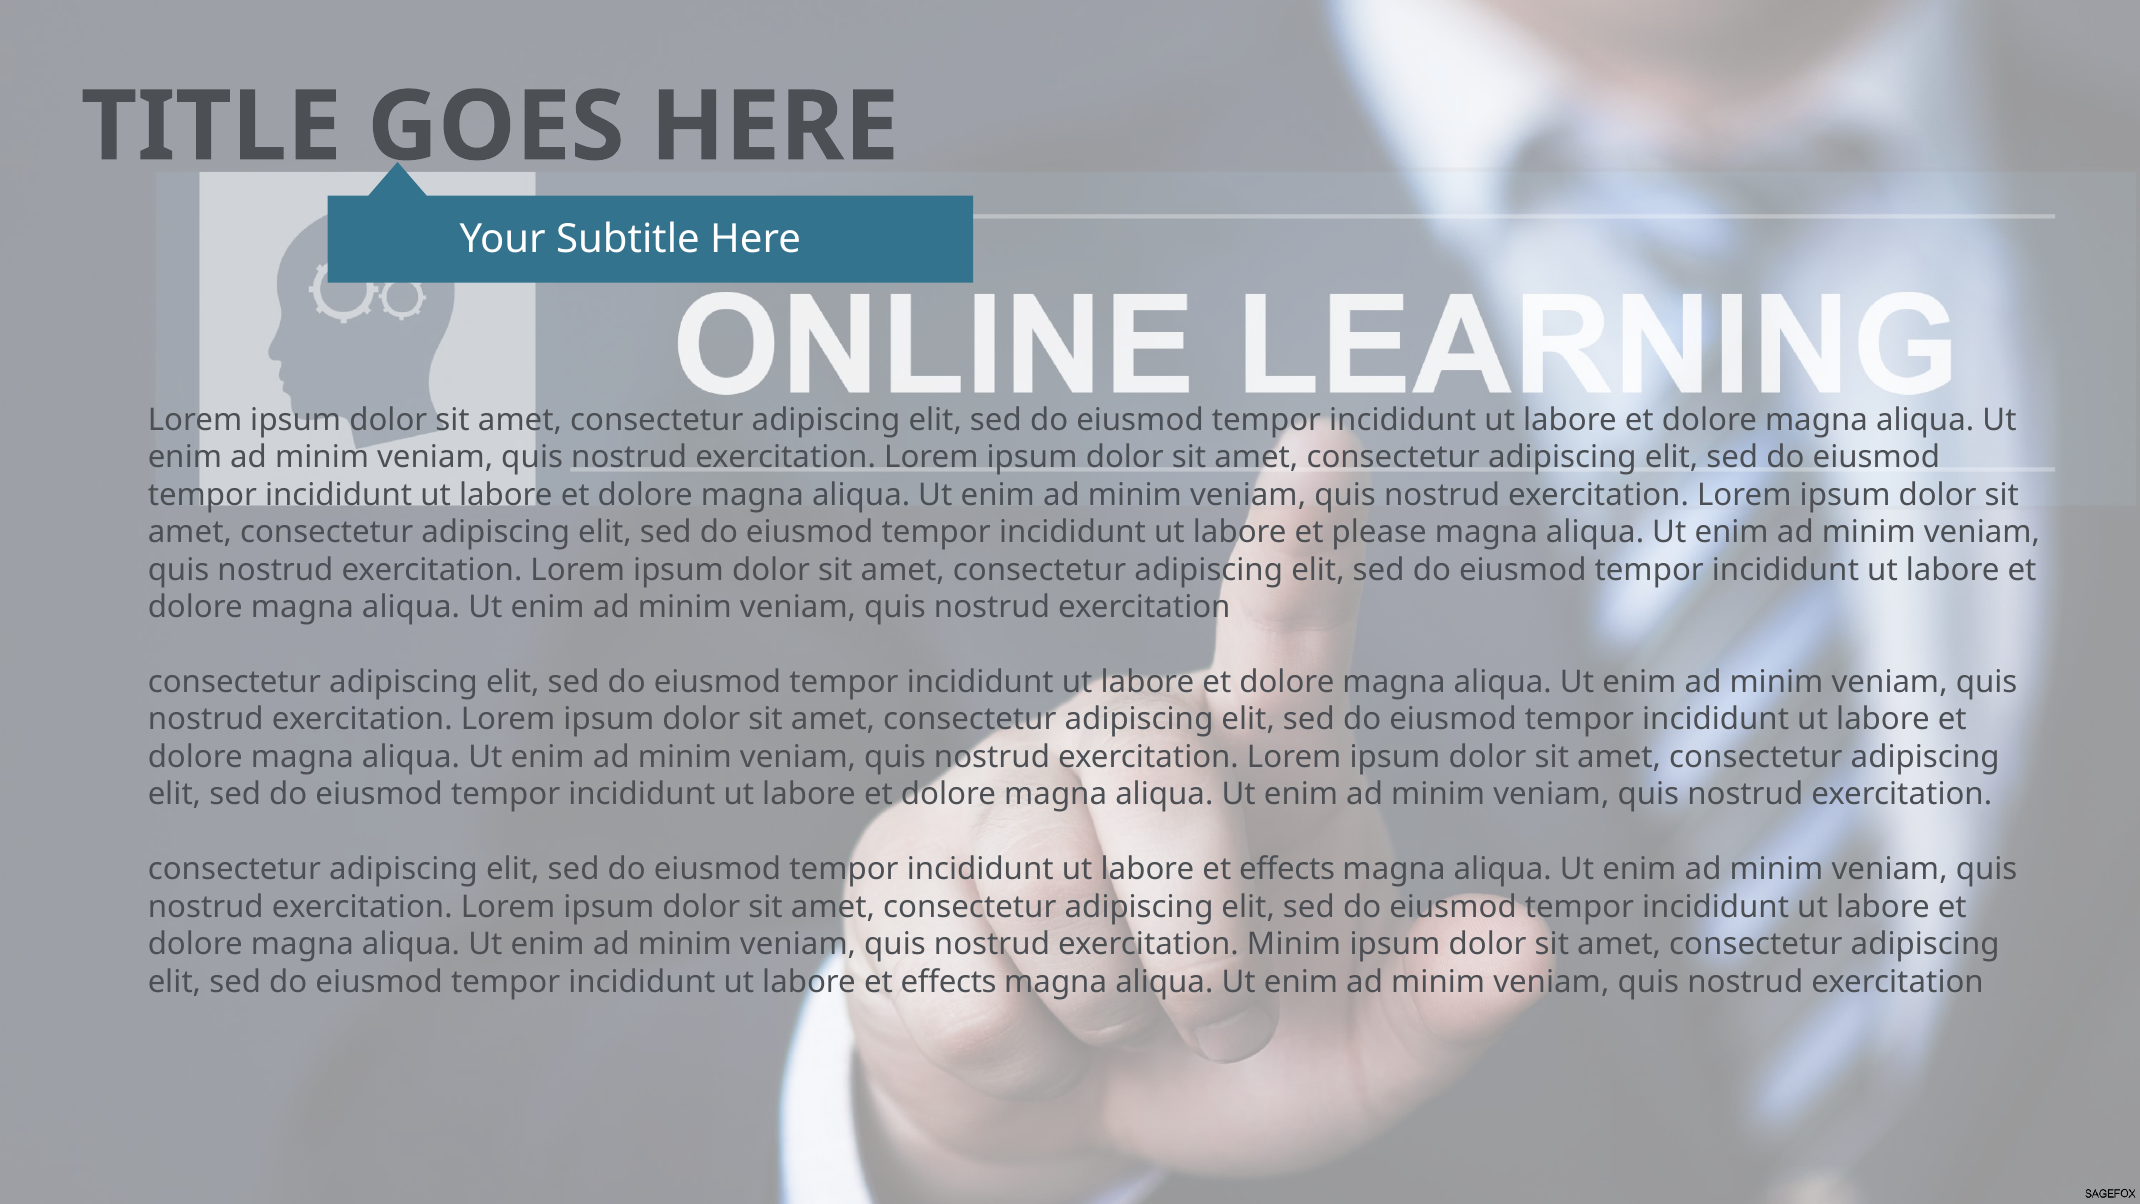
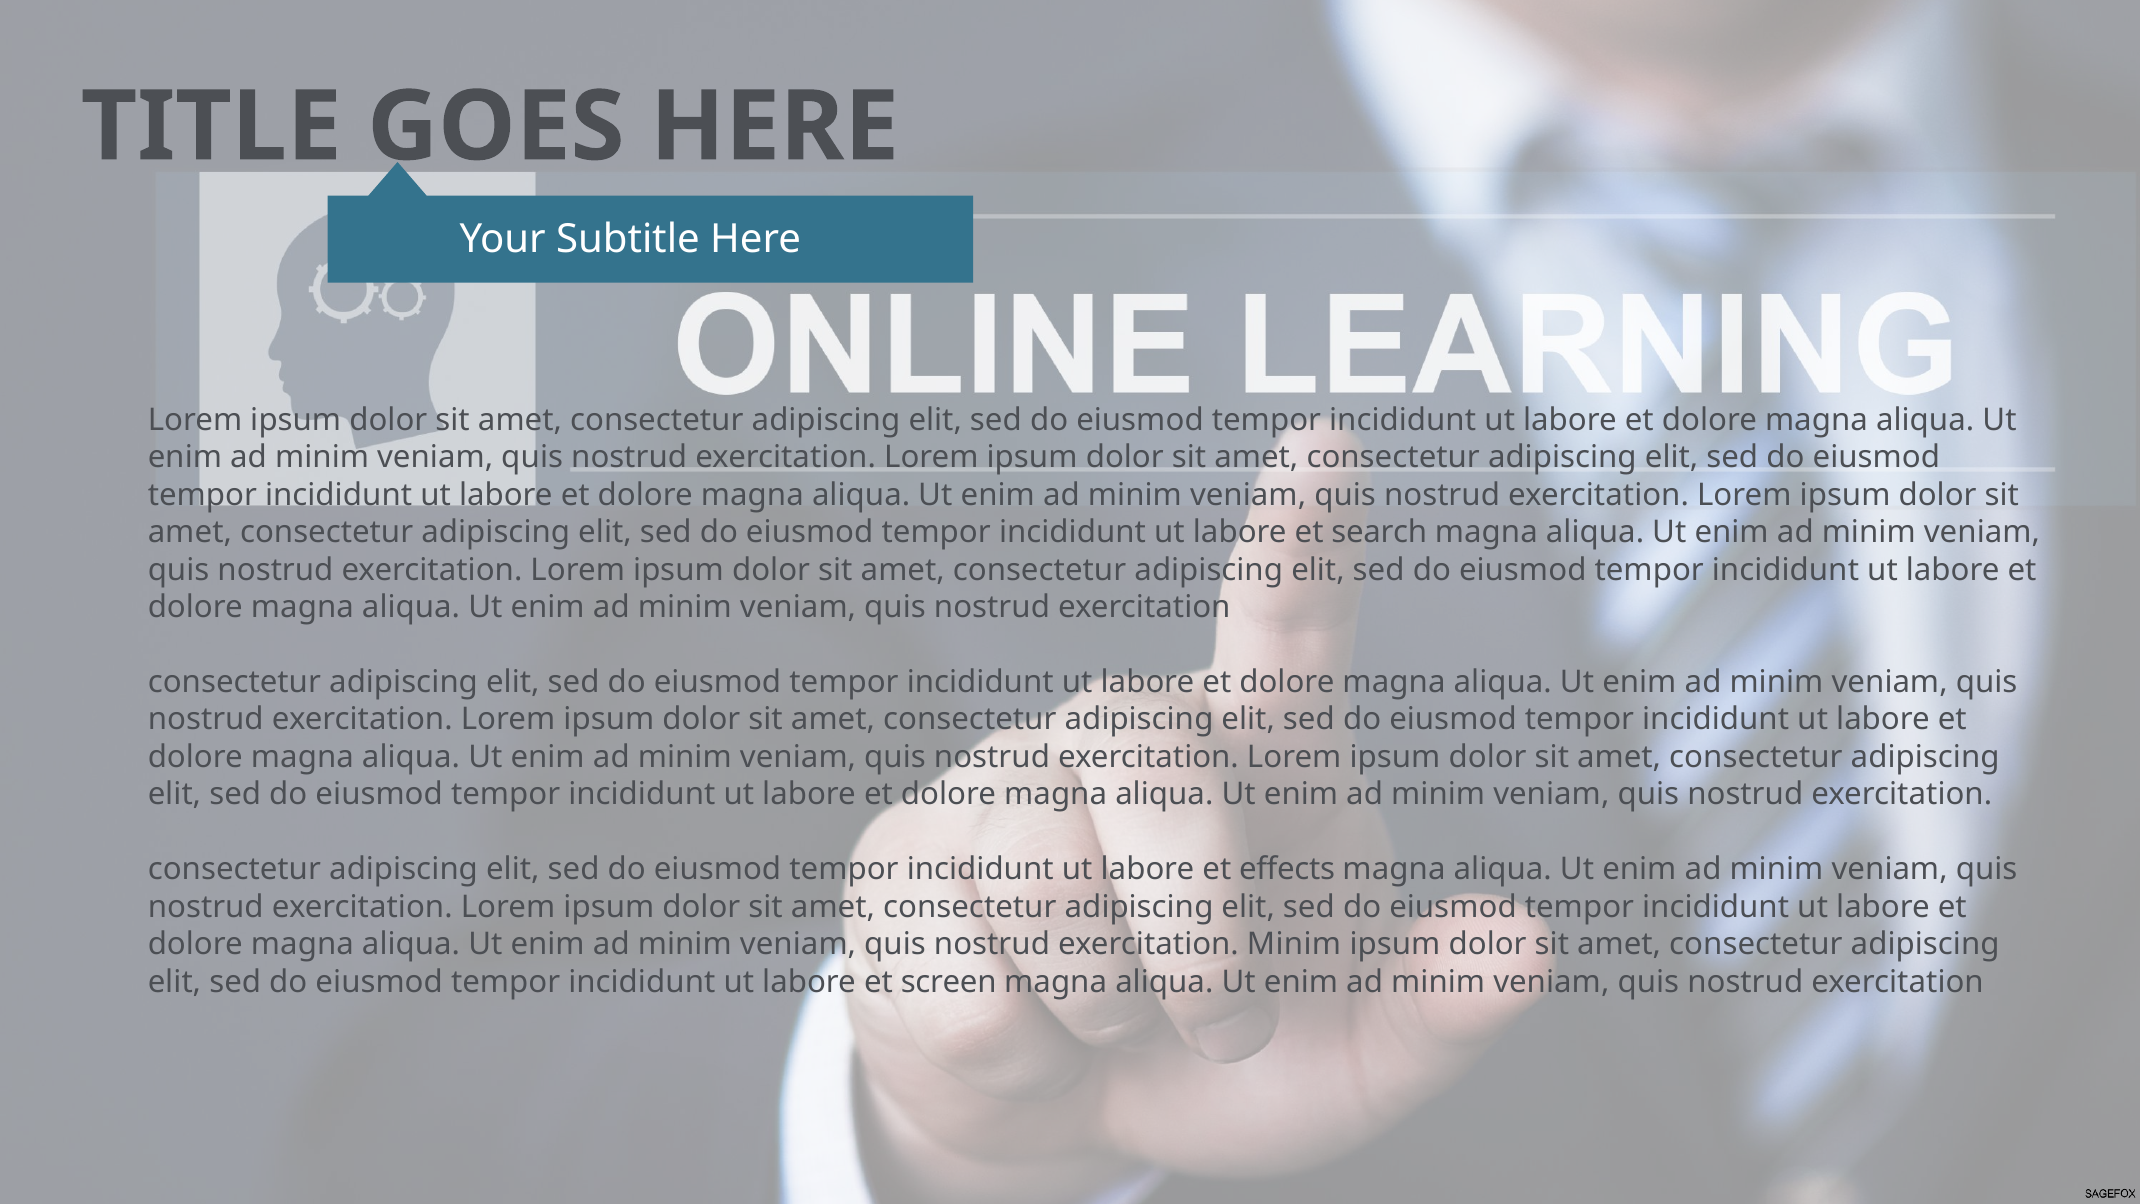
please: please -> search
effects at (949, 982): effects -> screen
